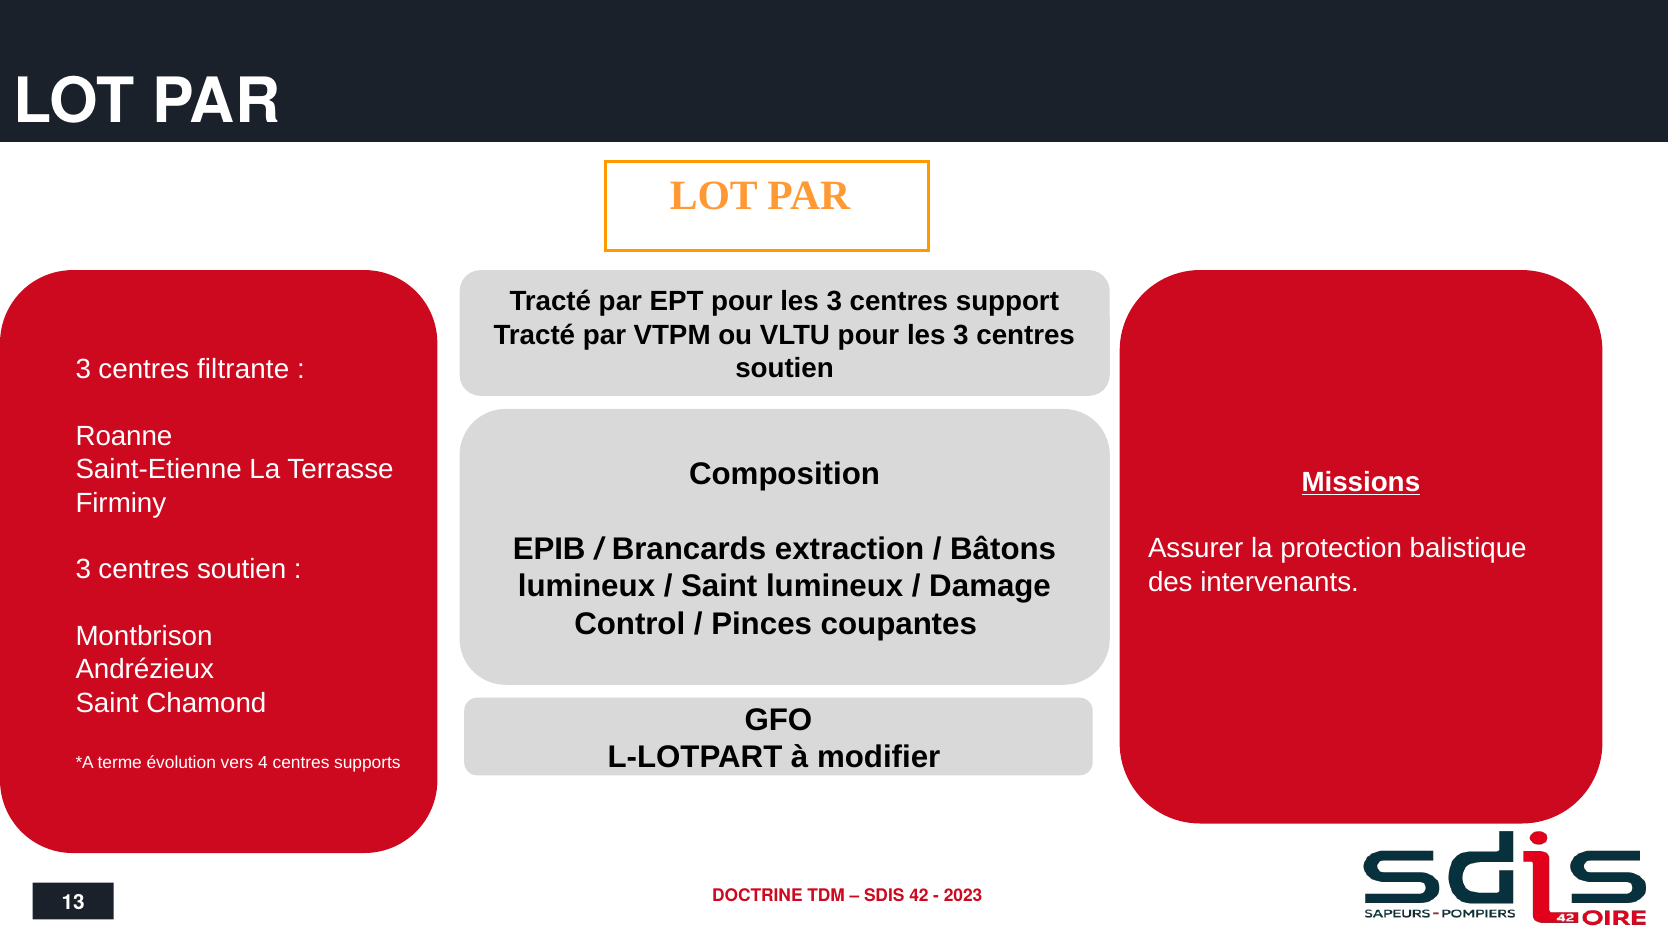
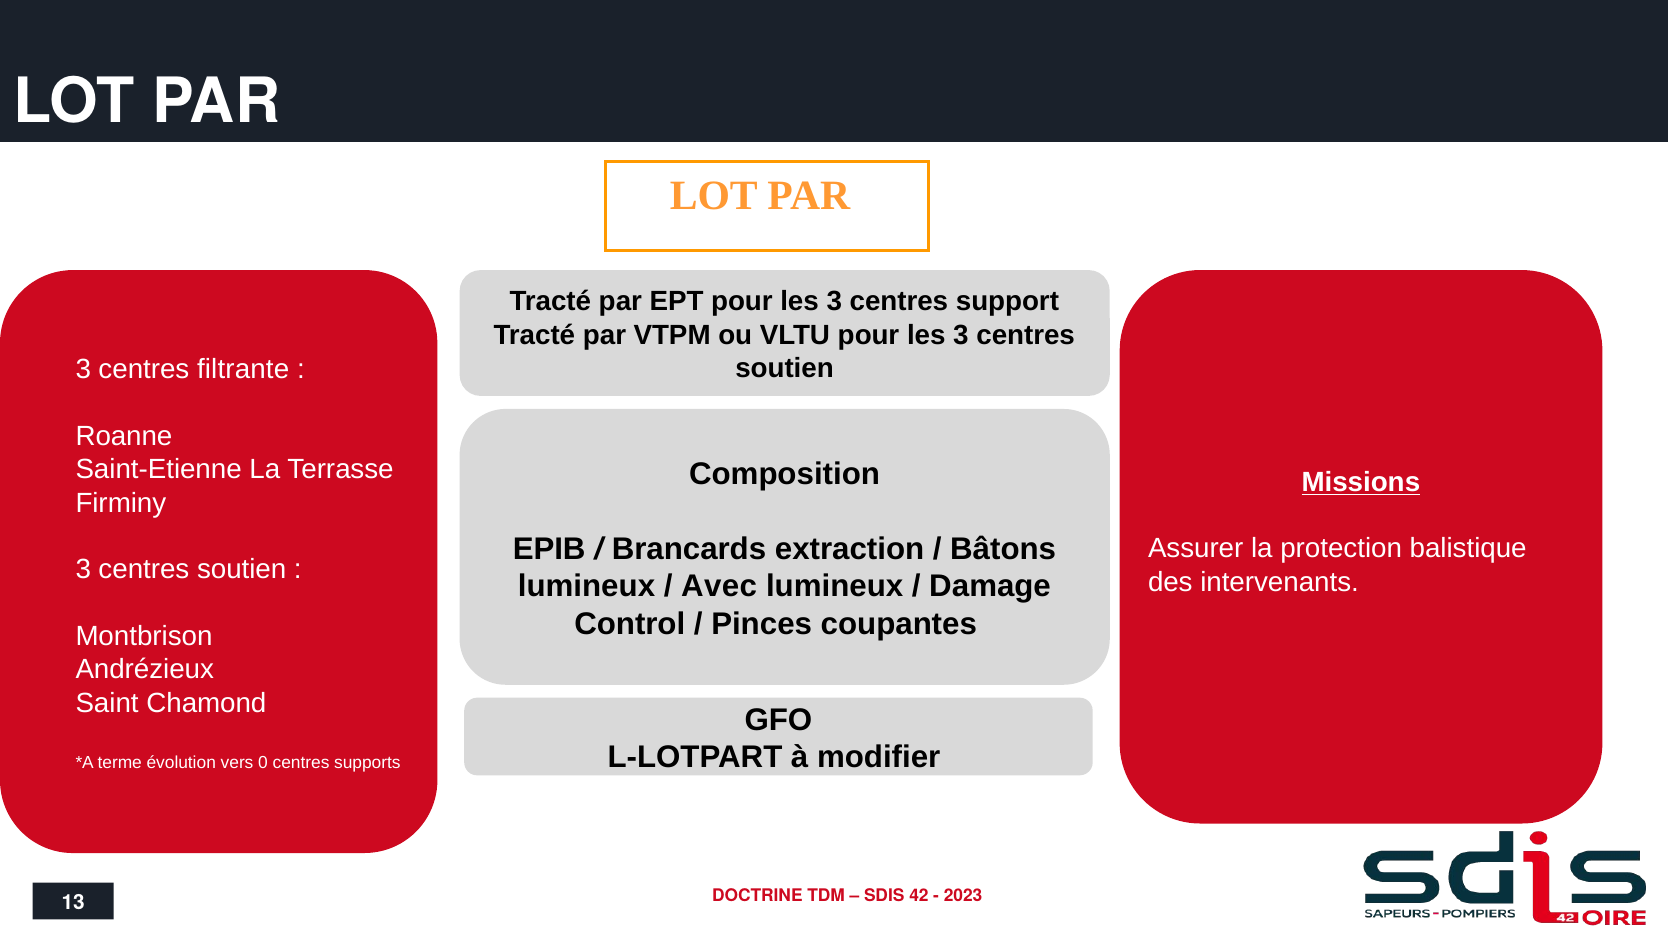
Saint at (719, 587): Saint -> Avec
4: 4 -> 0
